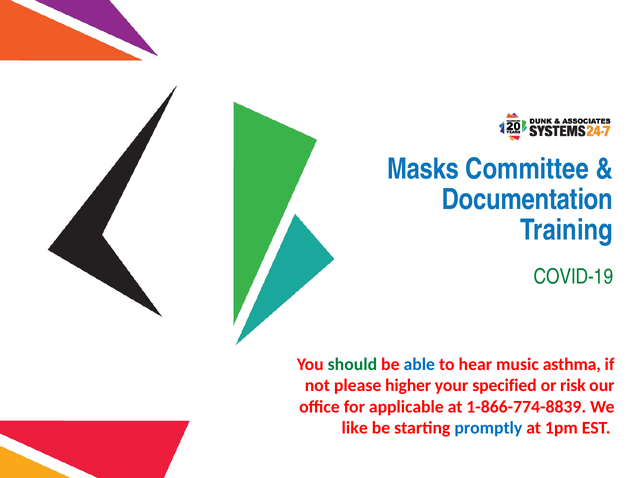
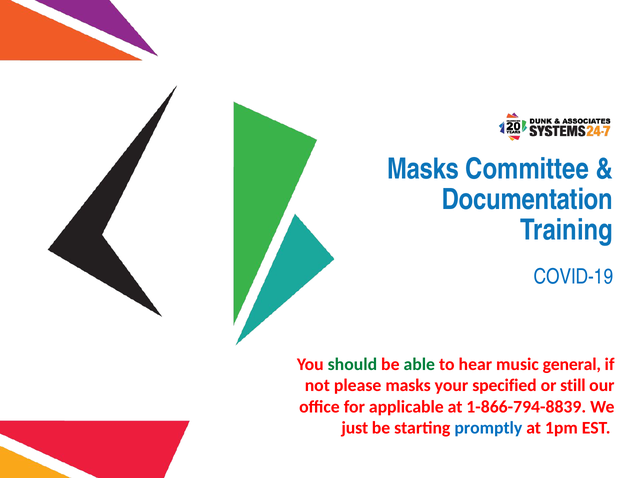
COVID-19 colour: green -> blue
able colour: blue -> green
asthma: asthma -> general
please higher: higher -> masks
risk: risk -> still
1-866-774-8839: 1-866-774-8839 -> 1-866-794-8839
like: like -> just
